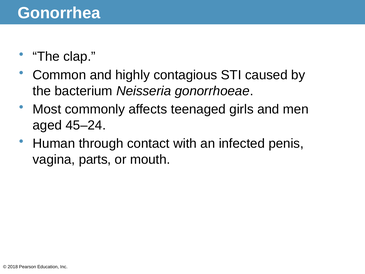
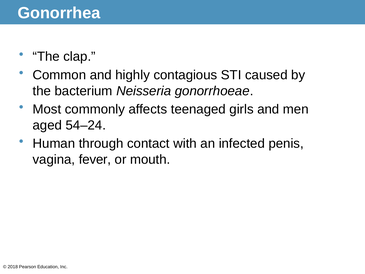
45–24: 45–24 -> 54–24
parts: parts -> fever
